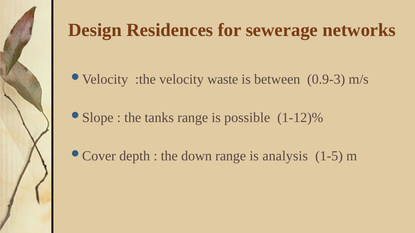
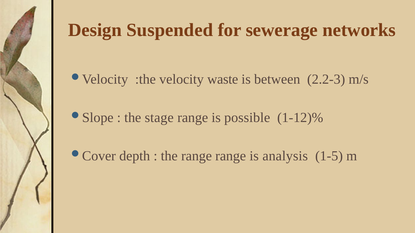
Residences: Residences -> Suspended
0.9-3: 0.9-3 -> 2.2-3
tanks: tanks -> stage
the down: down -> range
